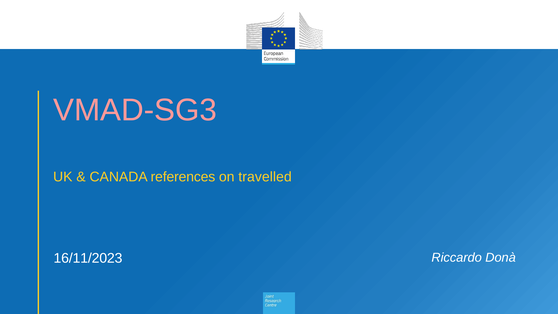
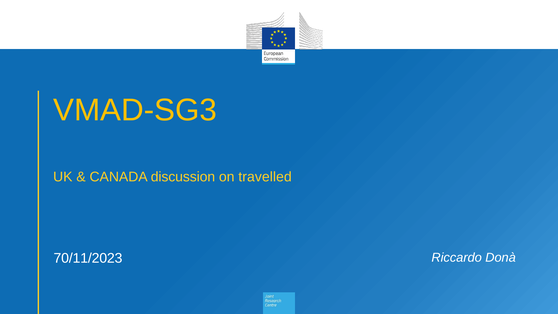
VMAD-SG3 colour: pink -> yellow
references: references -> discussion
16/11/2023: 16/11/2023 -> 70/11/2023
